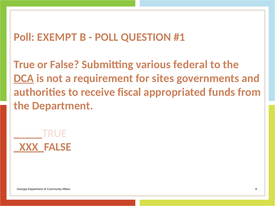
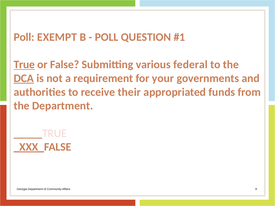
True underline: none -> present
sites: sites -> your
fiscal: fiscal -> their
